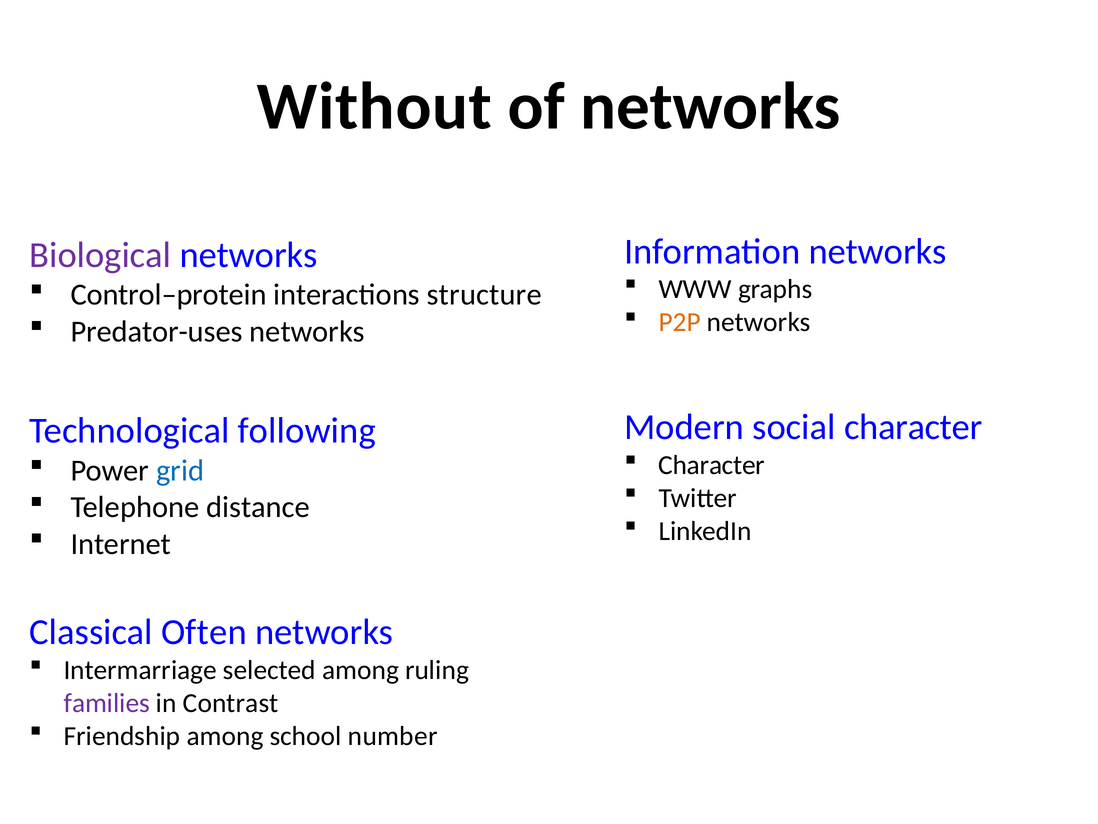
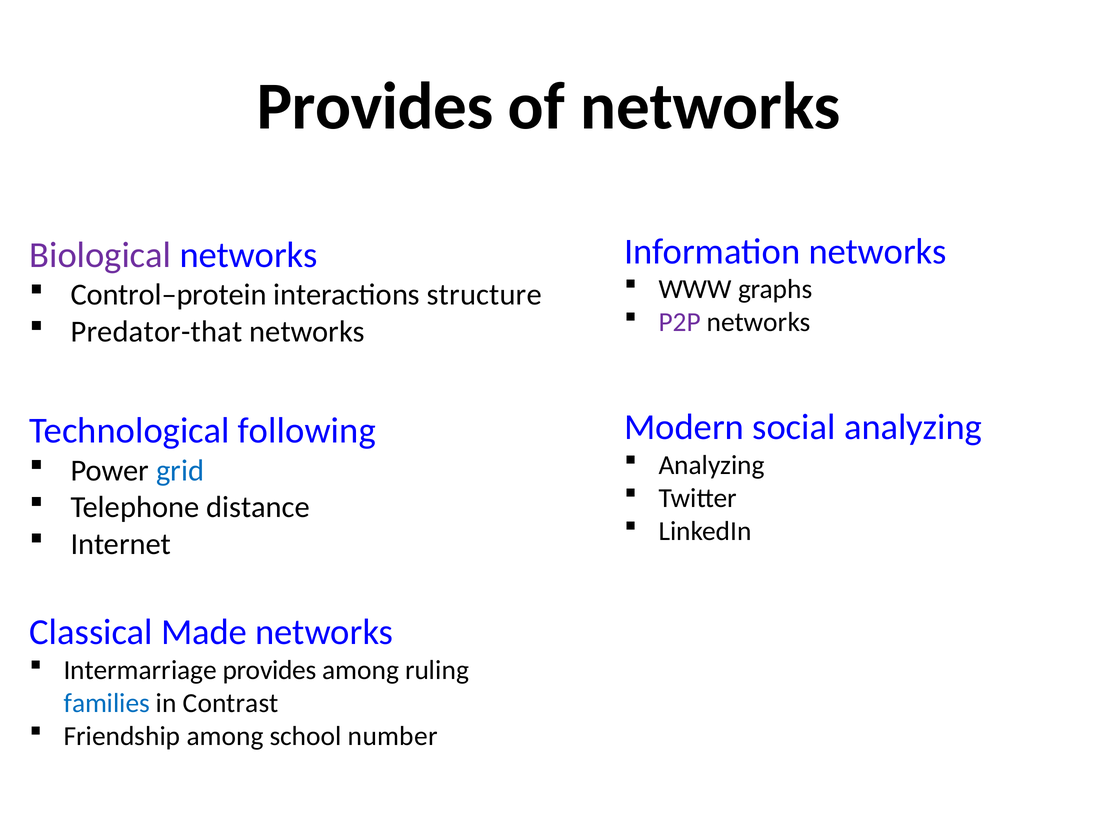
Without at (374, 106): Without -> Provides
P2P colour: orange -> purple
Predator-uses: Predator-uses -> Predator-that
social character: character -> analyzing
Character at (712, 465): Character -> Analyzing
Often: Often -> Made
Intermarriage selected: selected -> provides
families colour: purple -> blue
